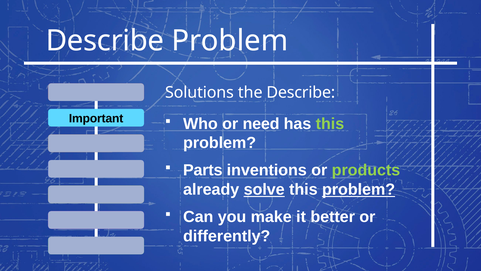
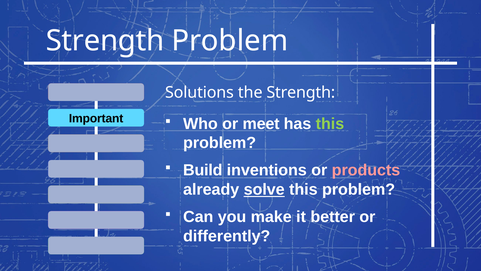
Describe at (105, 41): Describe -> Strength
the Describe: Describe -> Strength
need: need -> meet
Parts: Parts -> Build
products colour: light green -> pink
problem at (359, 189) underline: present -> none
